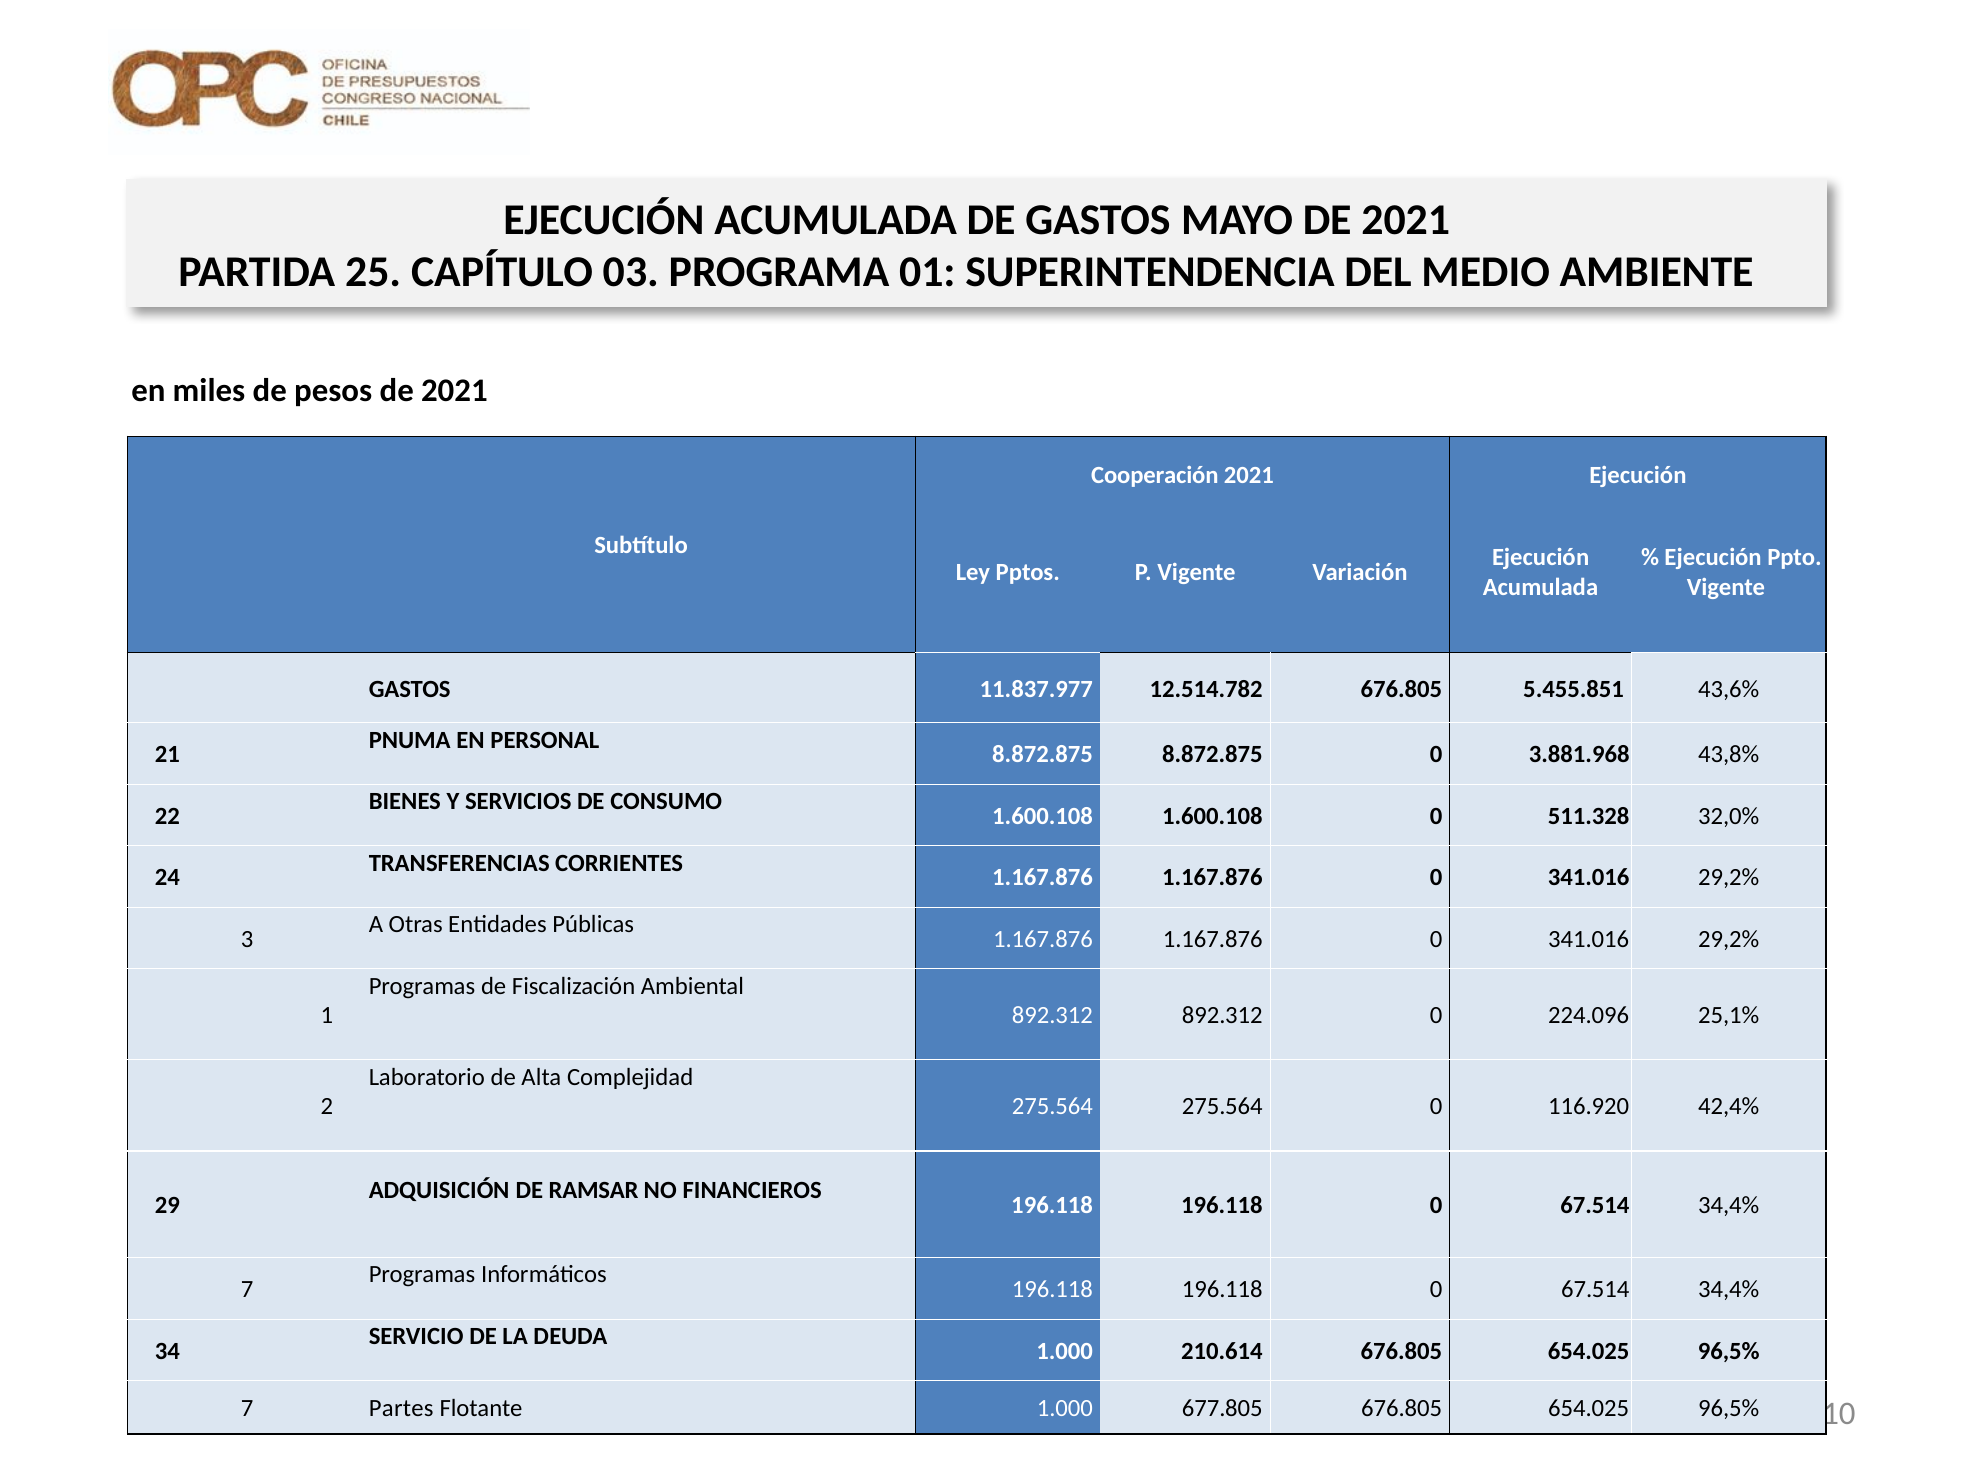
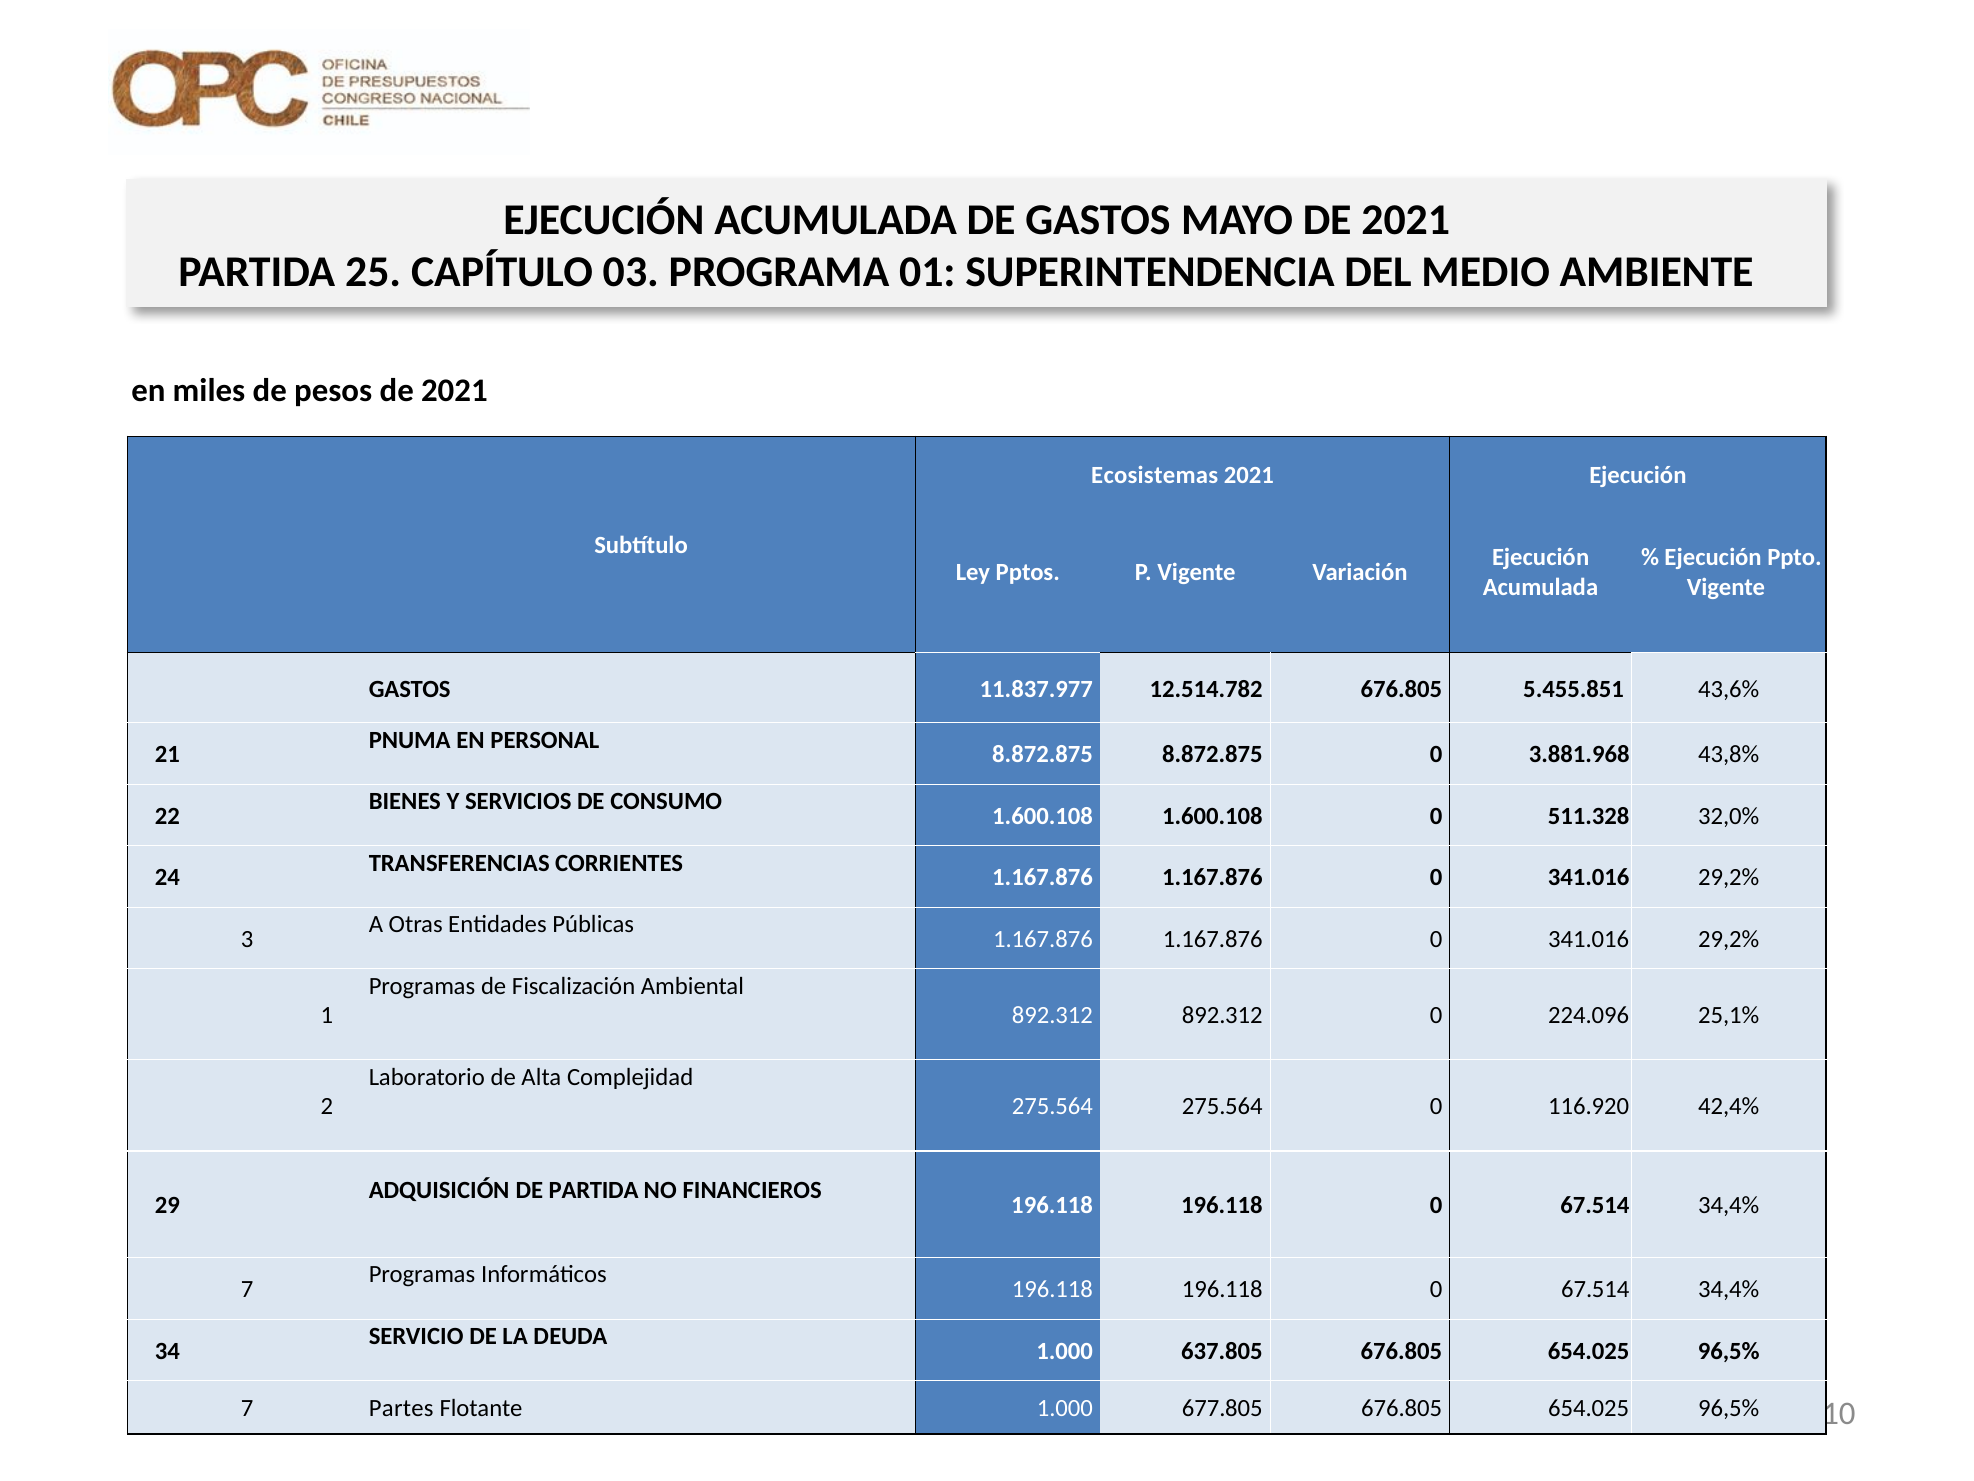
Cooperación: Cooperación -> Ecosistemas
DE RAMSAR: RAMSAR -> PARTIDA
210.614: 210.614 -> 637.805
